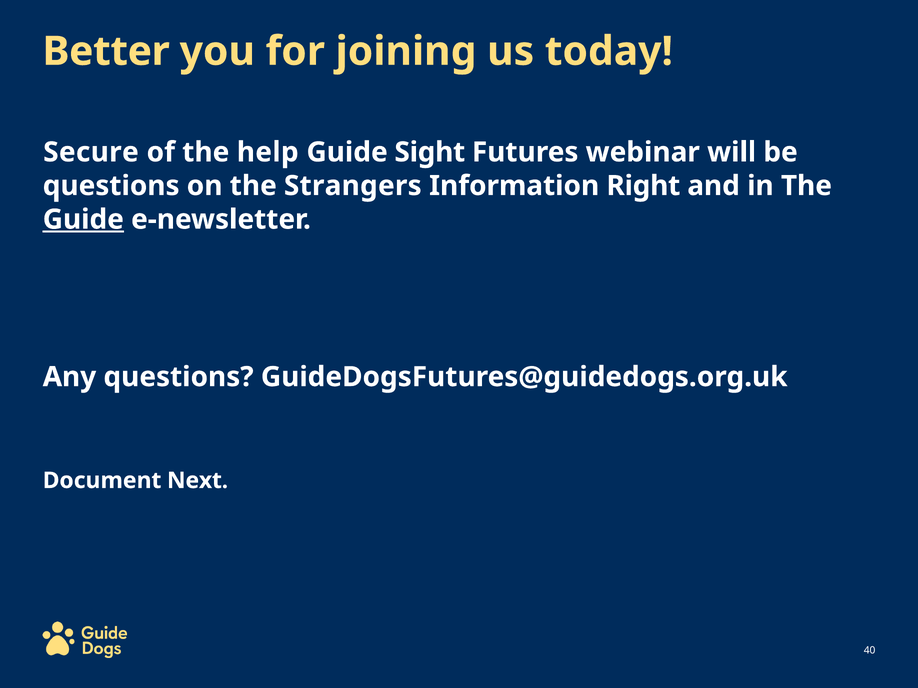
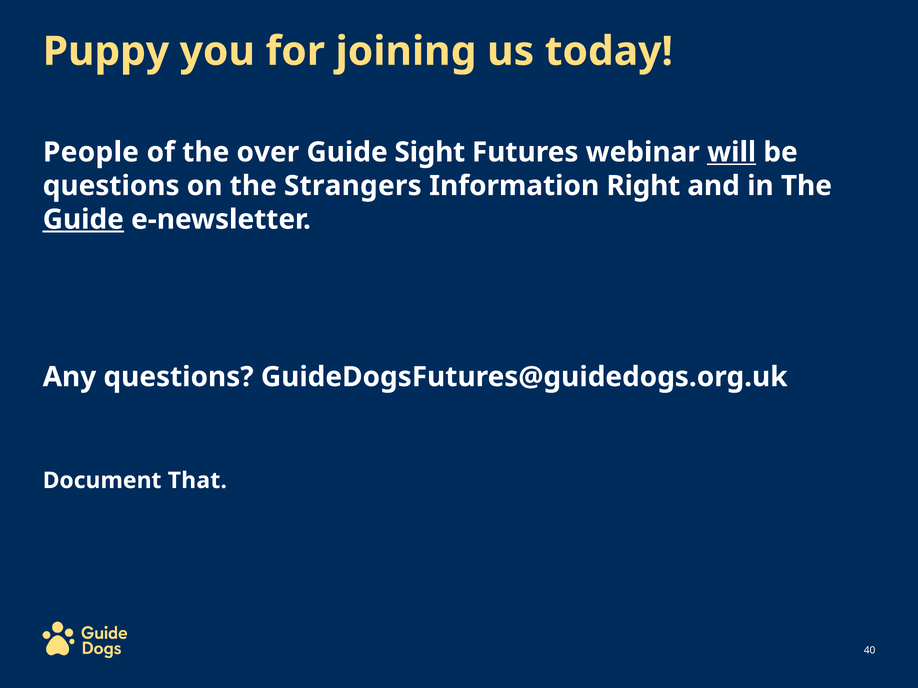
Better: Better -> Puppy
Secure: Secure -> People
help: help -> over
will underline: none -> present
Next: Next -> That
